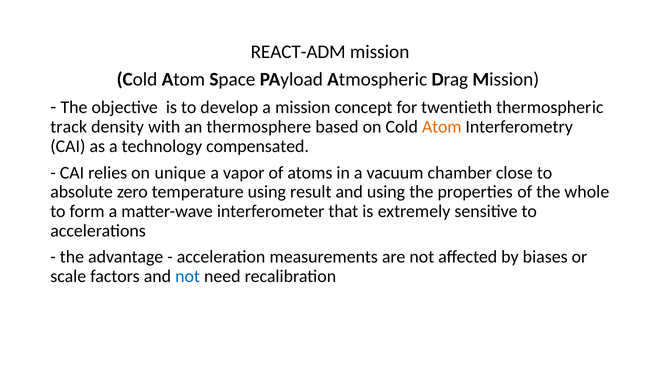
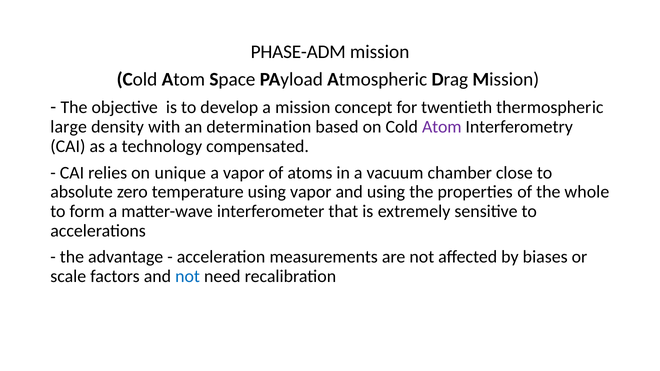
REACT-ADM: REACT-ADM -> PHASE-ADM
track: track -> large
thermosphere: thermosphere -> determination
Atom at (442, 127) colour: orange -> purple
using result: result -> vapor
